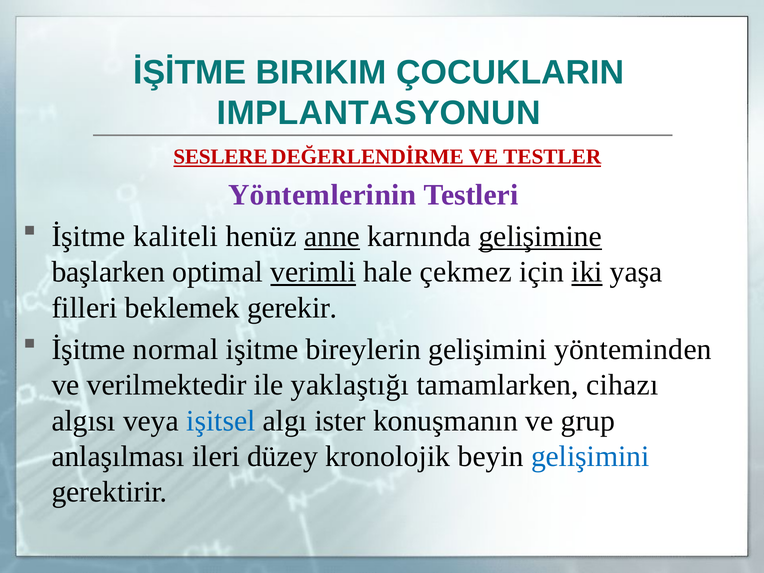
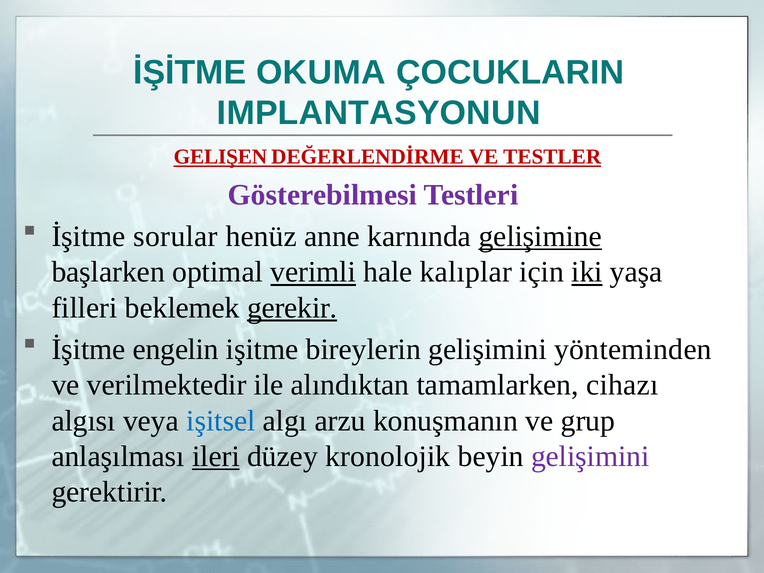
BIRIKIM: BIRIKIM -> OKUMA
SESLERE: SESLERE -> GELIŞEN
Yöntemlerinin: Yöntemlerinin -> Gösterebilmesi
kaliteli: kaliteli -> sorular
anne underline: present -> none
çekmez: çekmez -> kalıplar
gerekir underline: none -> present
normal: normal -> engelin
yaklaştığı: yaklaştığı -> alındıktan
ister: ister -> arzu
ileri underline: none -> present
gelişimini at (590, 456) colour: blue -> purple
